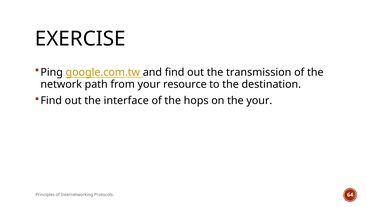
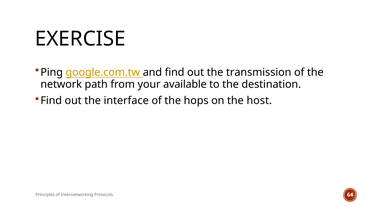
resource: resource -> available
the your: your -> host
